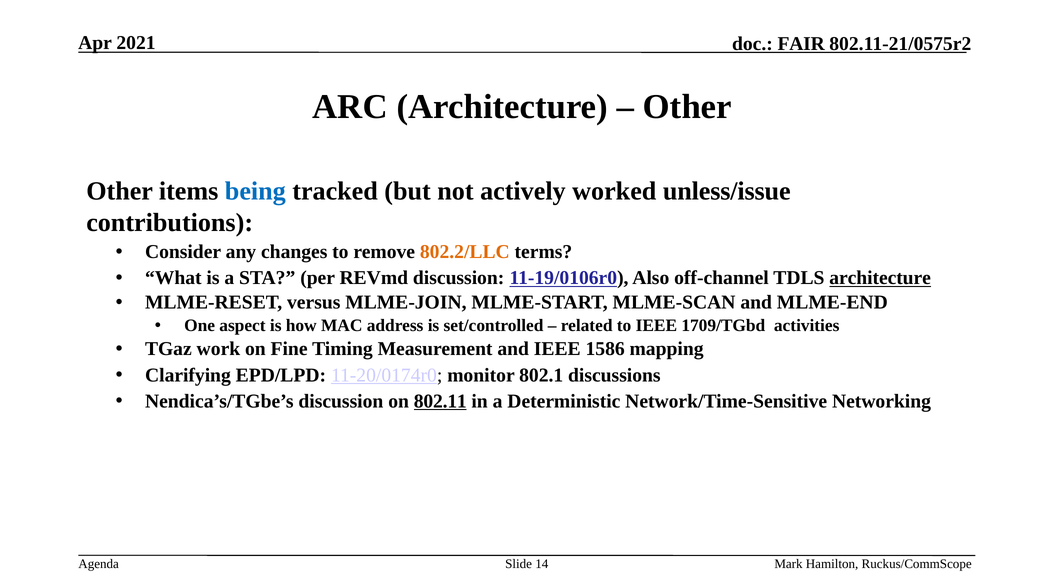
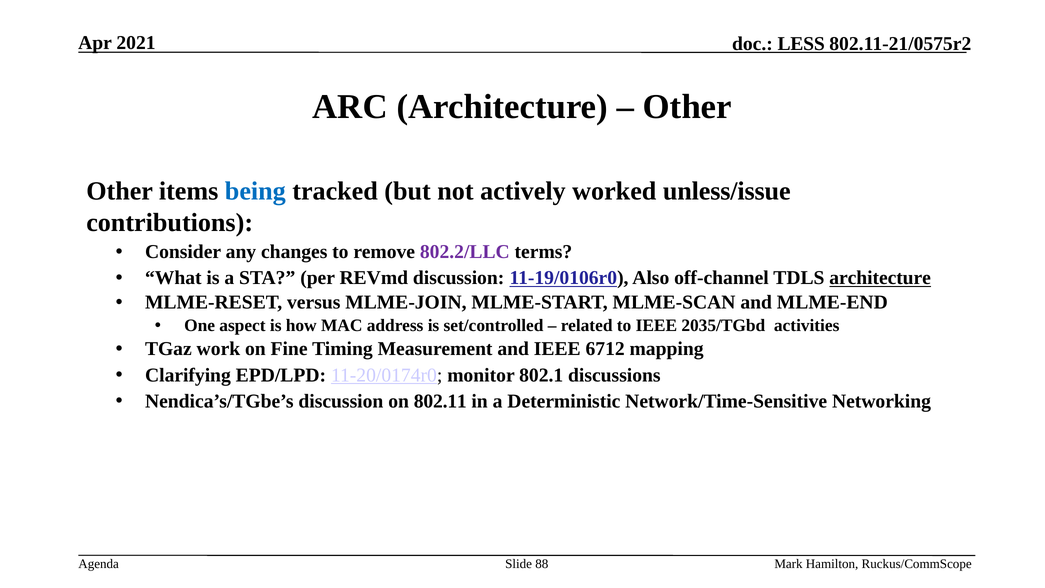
FAIR: FAIR -> LESS
802.2/LLC colour: orange -> purple
1709/TGbd: 1709/TGbd -> 2035/TGbd
1586: 1586 -> 6712
802.11 underline: present -> none
14: 14 -> 88
